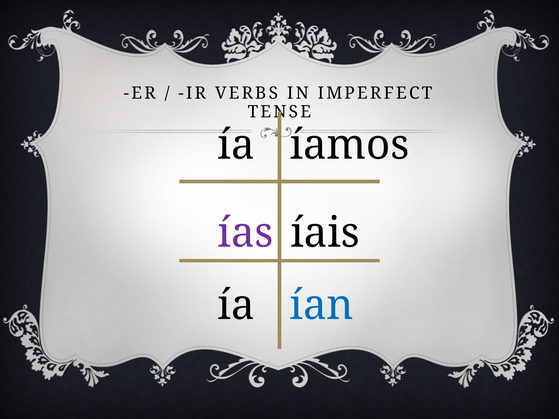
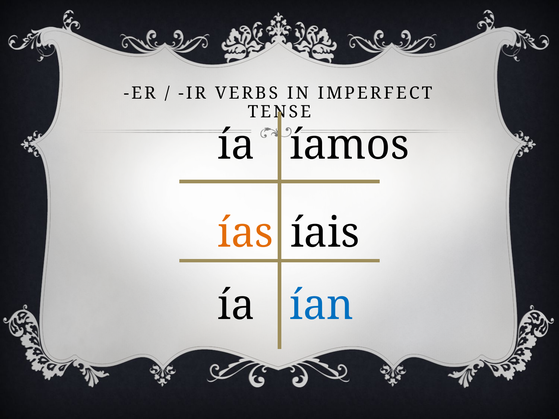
ías colour: purple -> orange
